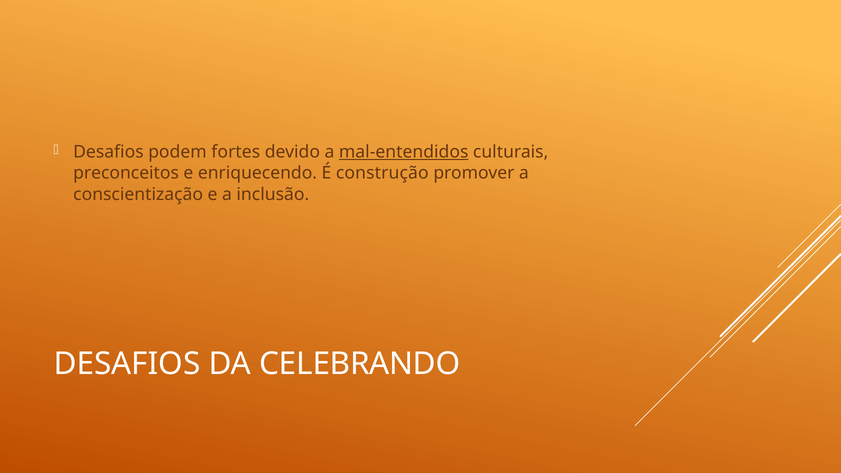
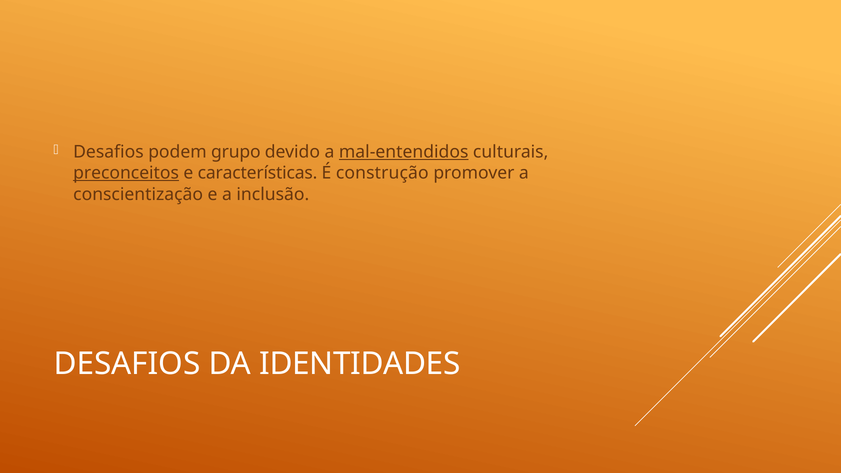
fortes: fortes -> grupo
preconceitos underline: none -> present
enriquecendo: enriquecendo -> características
CELEBRANDO: CELEBRANDO -> IDENTIDADES
